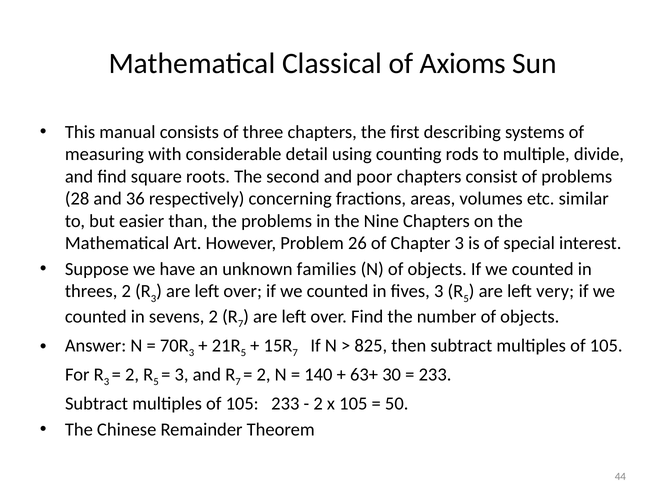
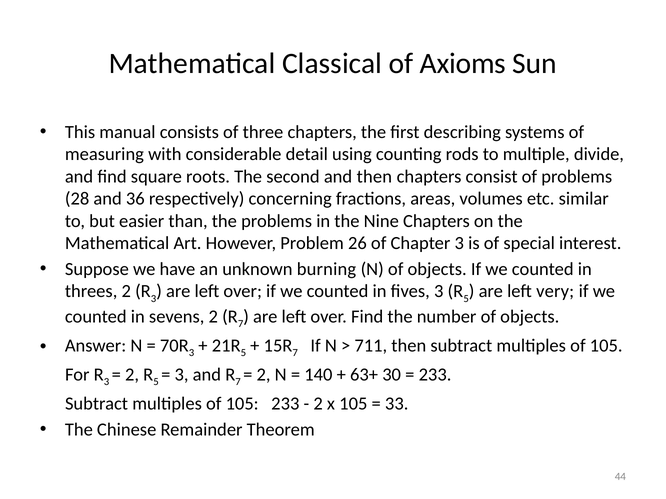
and poor: poor -> then
families: families -> burning
825: 825 -> 711
50: 50 -> 33
